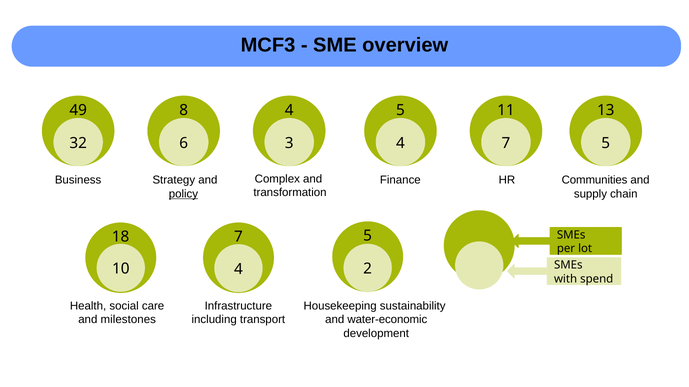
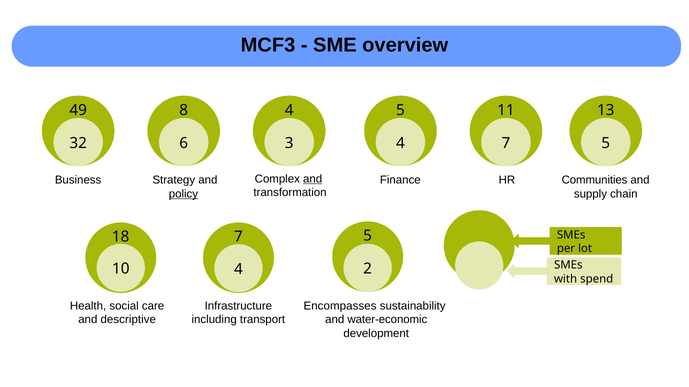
and at (313, 179) underline: none -> present
Housekeeping: Housekeeping -> Encompasses
milestones: milestones -> descriptive
